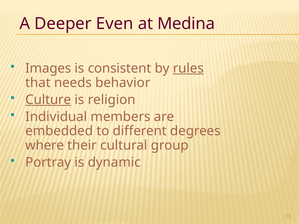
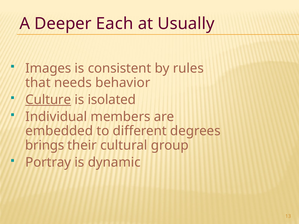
Even: Even -> Each
Medina: Medina -> Usually
rules underline: present -> none
religion: religion -> isolated
where: where -> brings
